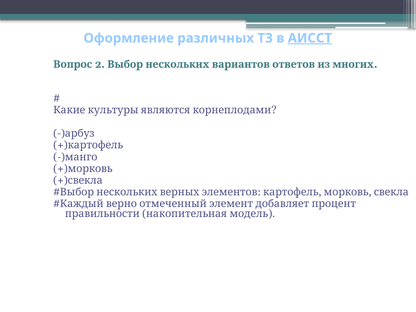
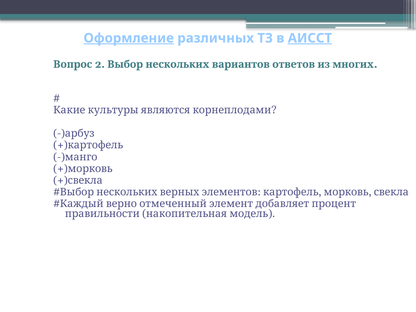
Оформление underline: none -> present
